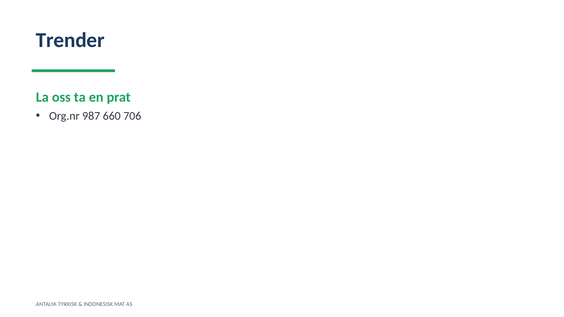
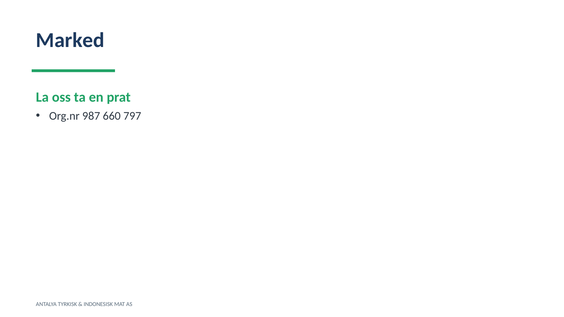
Trender: Trender -> Marked
706: 706 -> 797
